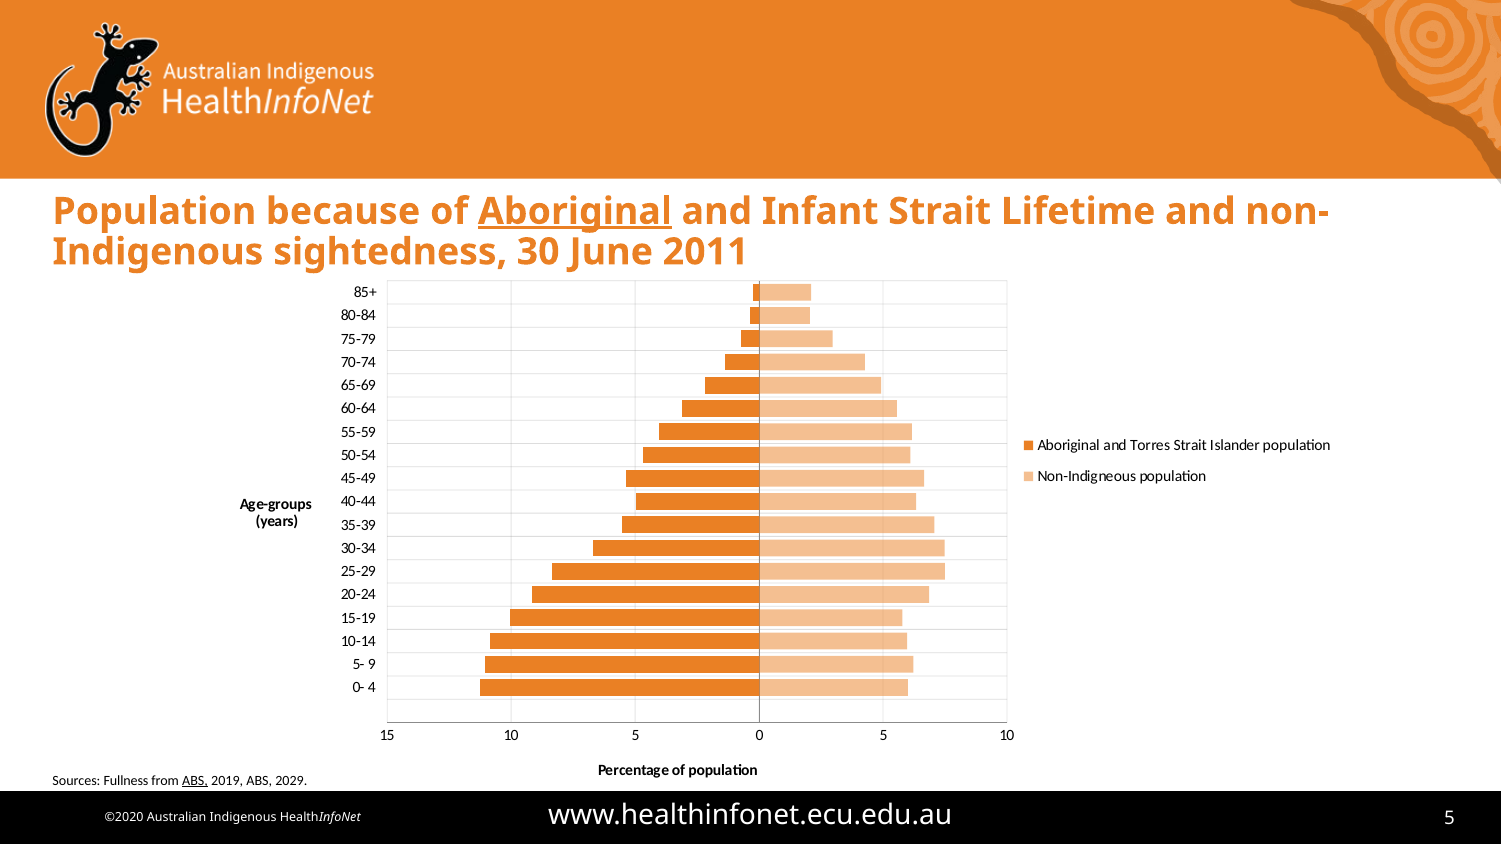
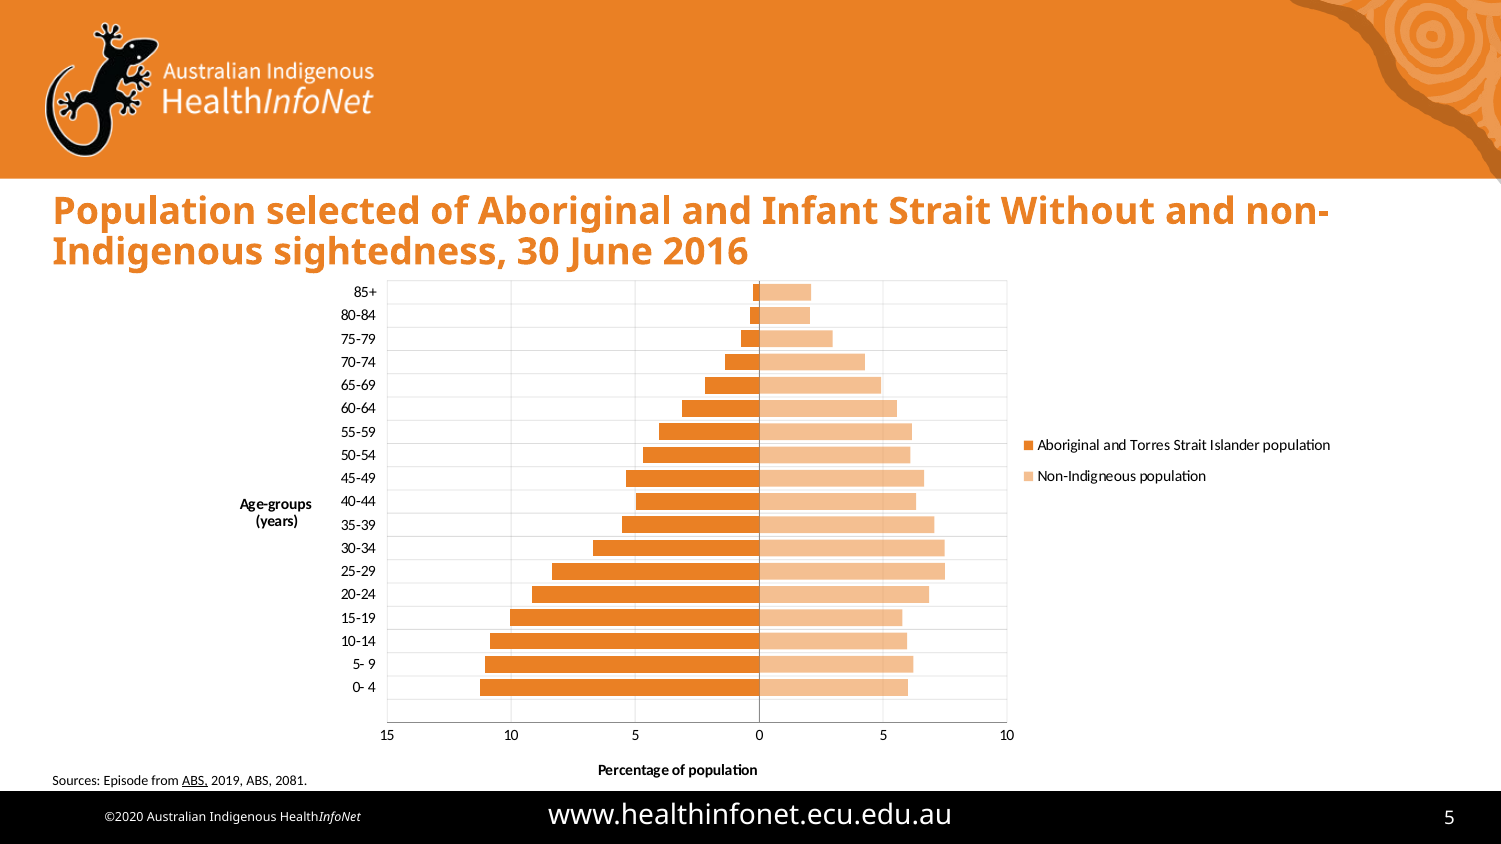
because: because -> selected
Aboriginal at (575, 211) underline: present -> none
Lifetime: Lifetime -> Without
2011: 2011 -> 2016
Fullness: Fullness -> Episode
2029: 2029 -> 2081
